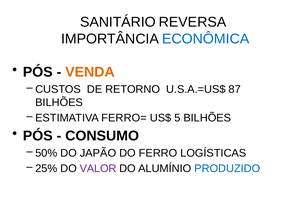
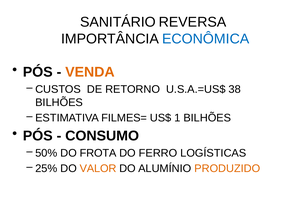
87: 87 -> 38
FERRO=: FERRO= -> FILMES=
5: 5 -> 1
JAPÃO: JAPÃO -> FROTA
VALOR colour: purple -> orange
PRODUZIDO colour: blue -> orange
